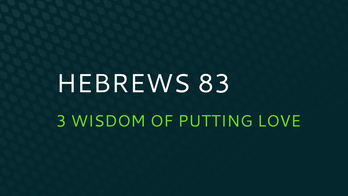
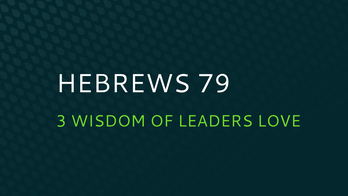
83: 83 -> 79
PUTTING: PUTTING -> LEADERS
